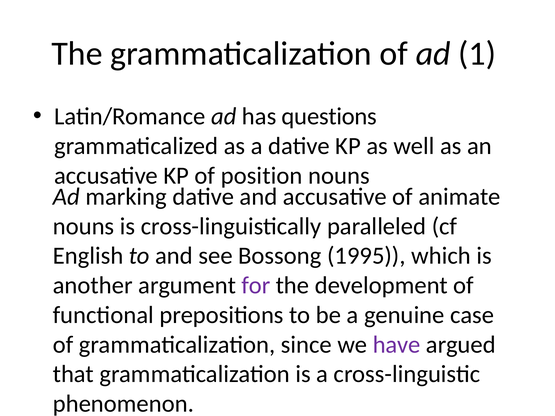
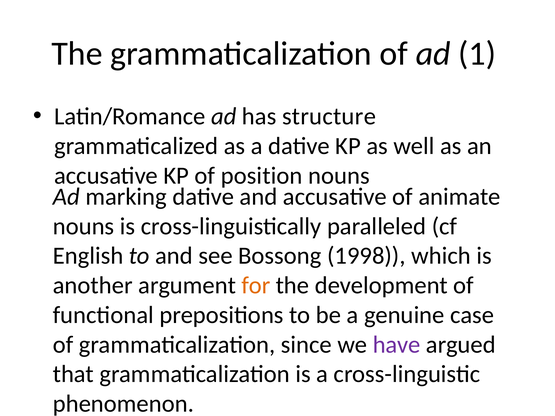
questions: questions -> structure
1995: 1995 -> 1998
for colour: purple -> orange
